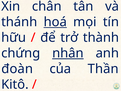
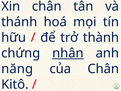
hoá underline: present -> none
đoàn: đoàn -> năng
của Thần: Thần -> Chân
